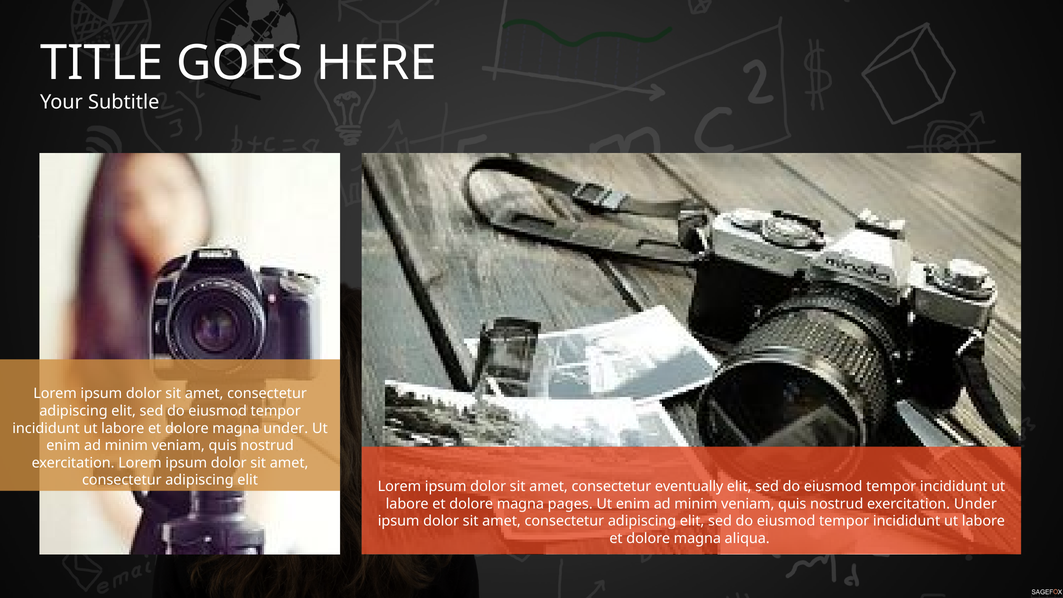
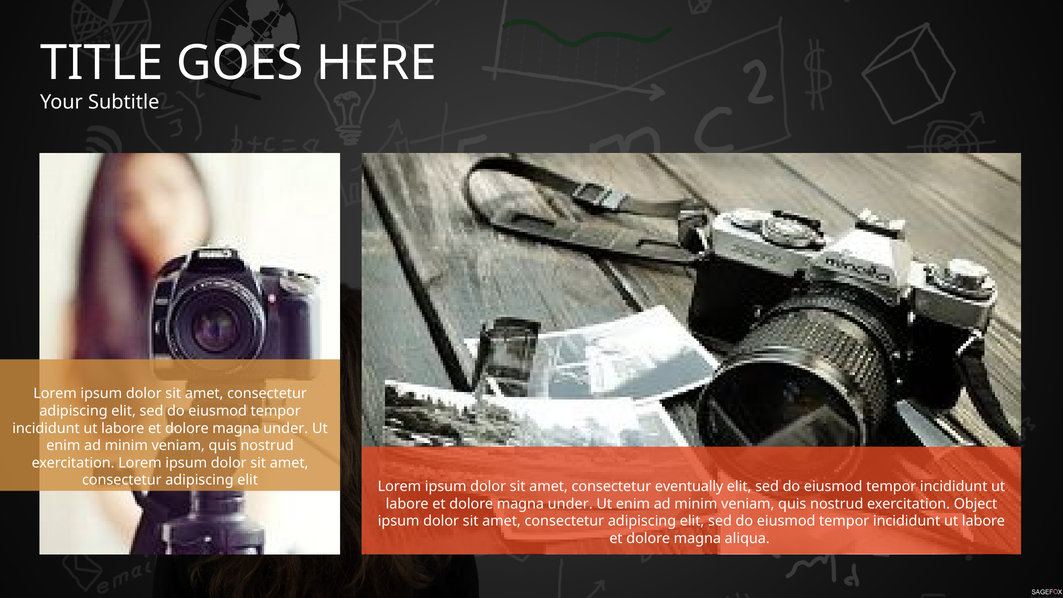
pages at (570, 504): pages -> under
exercitation Under: Under -> Object
